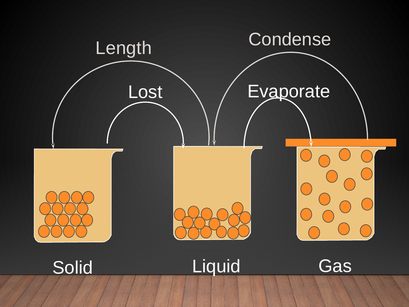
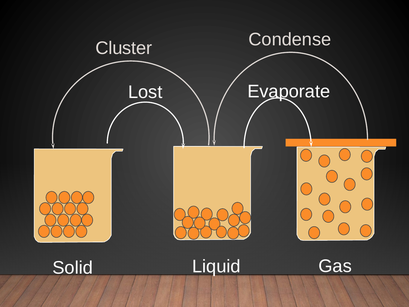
Length: Length -> Cluster
